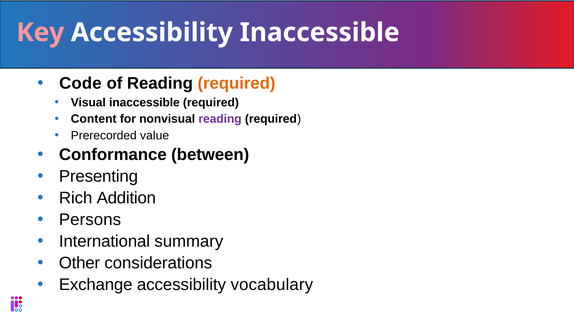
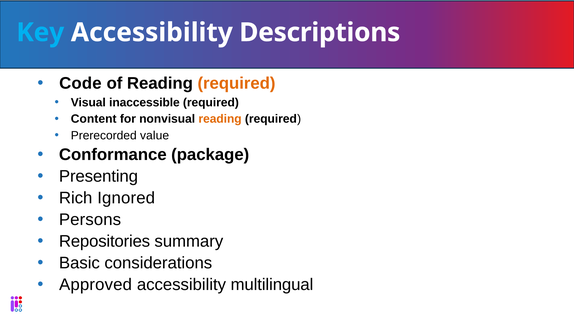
Key colour: pink -> light blue
Accessibility Inaccessible: Inaccessible -> Descriptions
reading at (220, 119) colour: purple -> orange
between: between -> package
Addition: Addition -> Ignored
International: International -> Repositories
Other: Other -> Basic
Exchange: Exchange -> Approved
vocabulary: vocabulary -> multilingual
